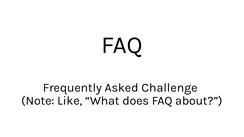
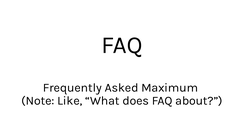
Challenge: Challenge -> Maximum
